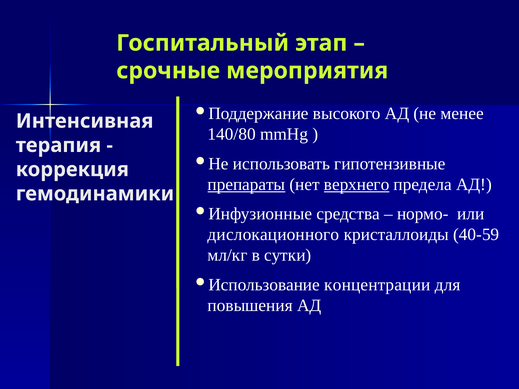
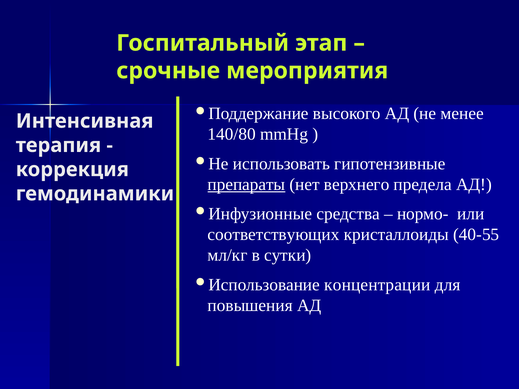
верхнего underline: present -> none
дислокационного: дислокационного -> соответствующих
40-59: 40-59 -> 40-55
